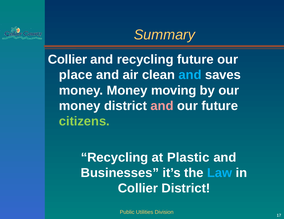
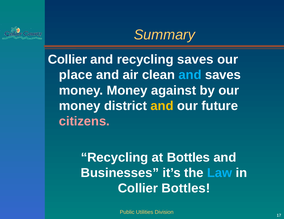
recycling future: future -> saves
moving: moving -> against
and at (162, 106) colour: pink -> yellow
citizens colour: light green -> pink
at Plastic: Plastic -> Bottles
Collier District: District -> Bottles
